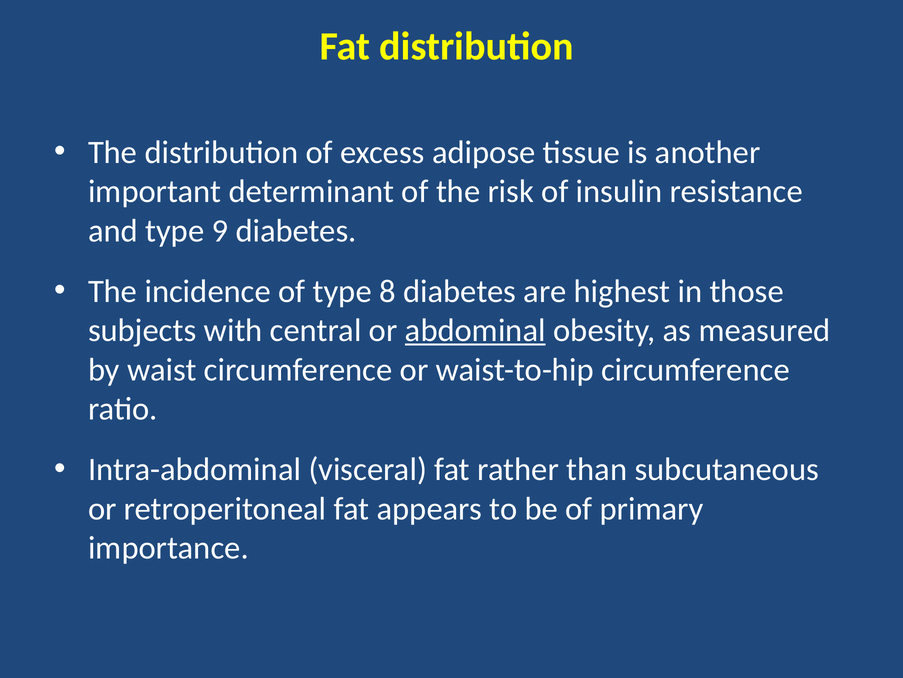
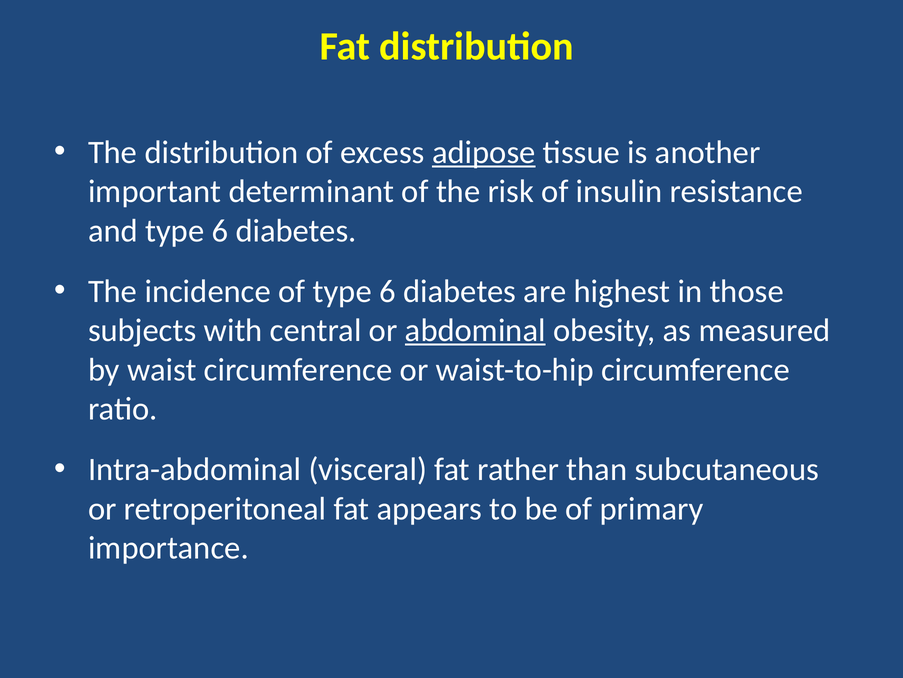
adipose underline: none -> present
and type 9: 9 -> 6
of type 8: 8 -> 6
